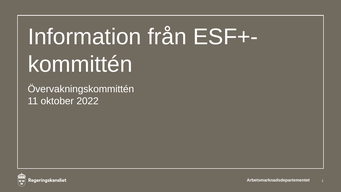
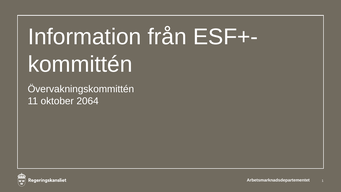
2022: 2022 -> 2064
